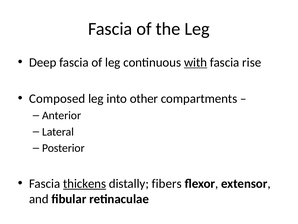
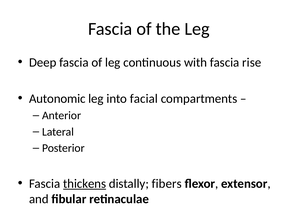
with underline: present -> none
Composed: Composed -> Autonomic
other: other -> facial
